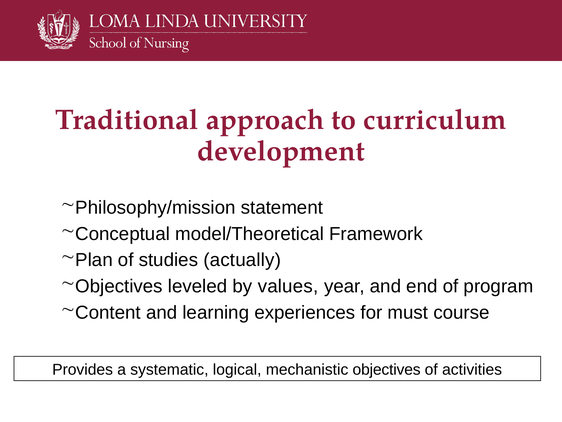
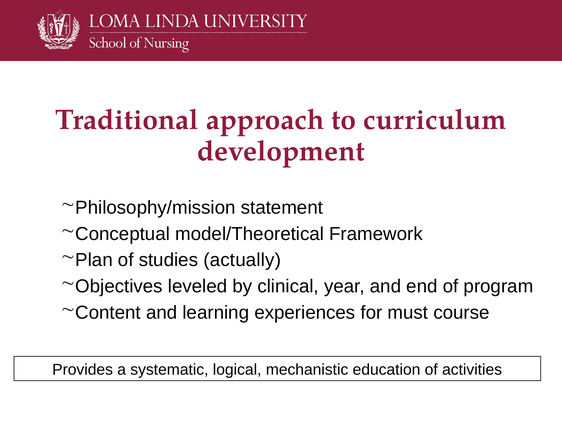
values: values -> clinical
objectives: objectives -> education
